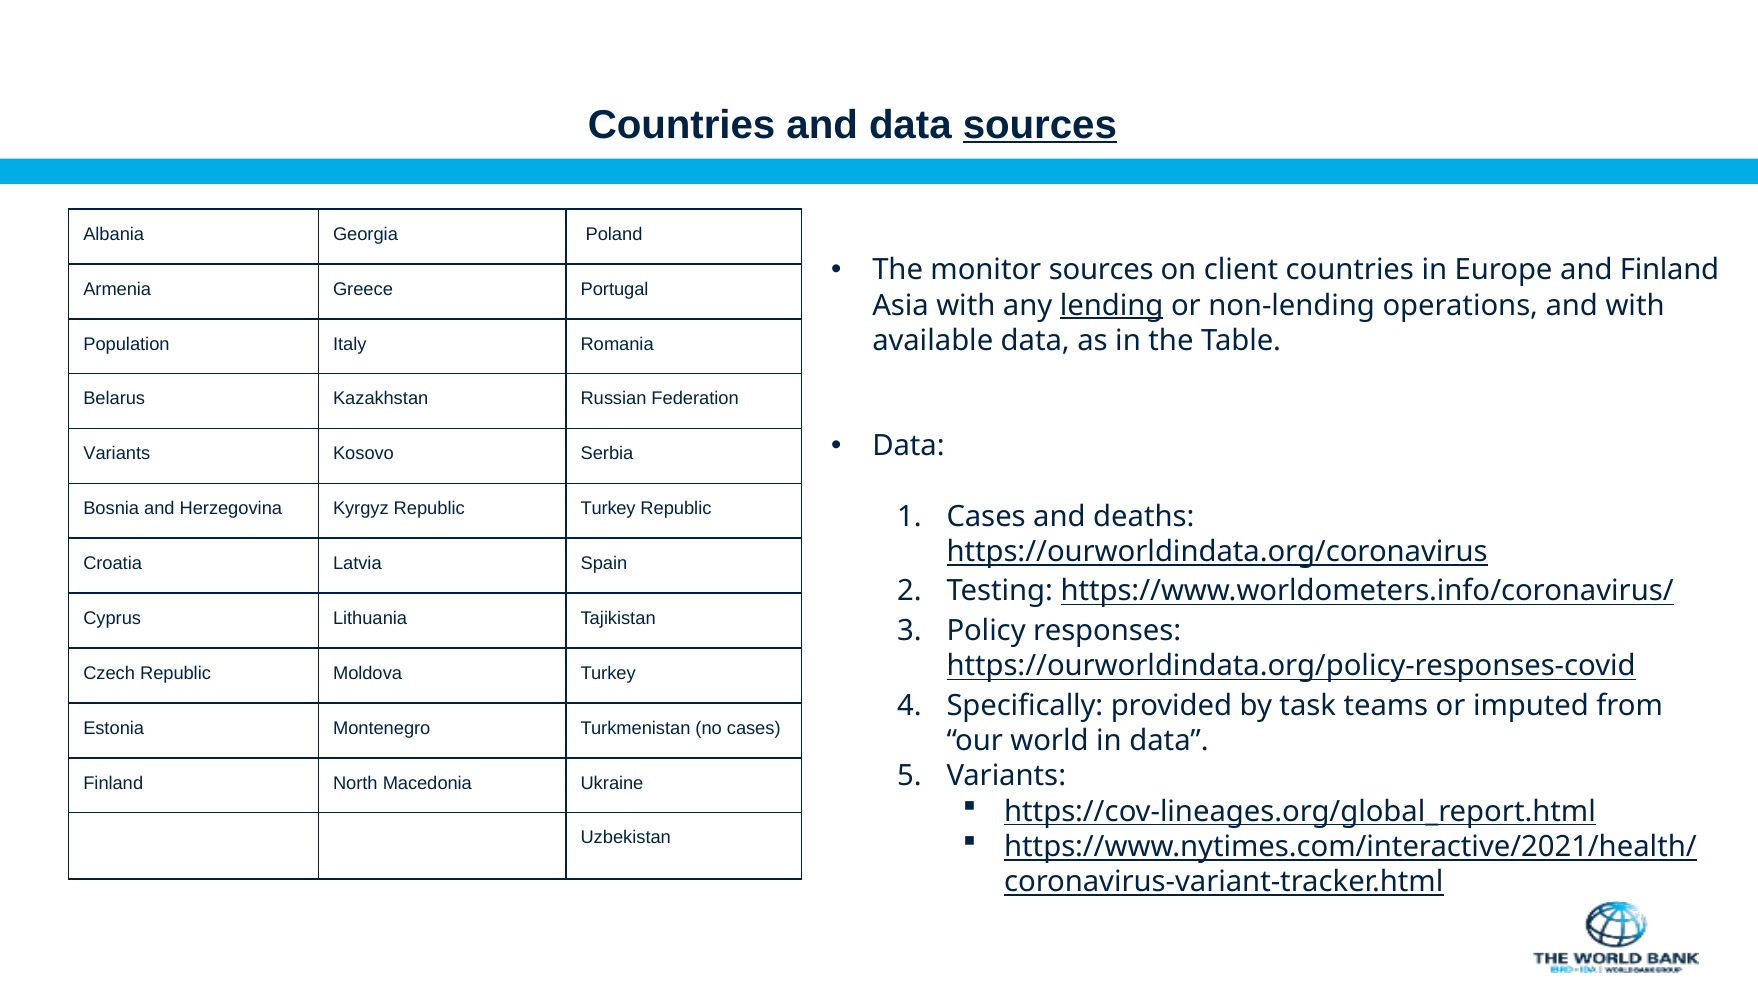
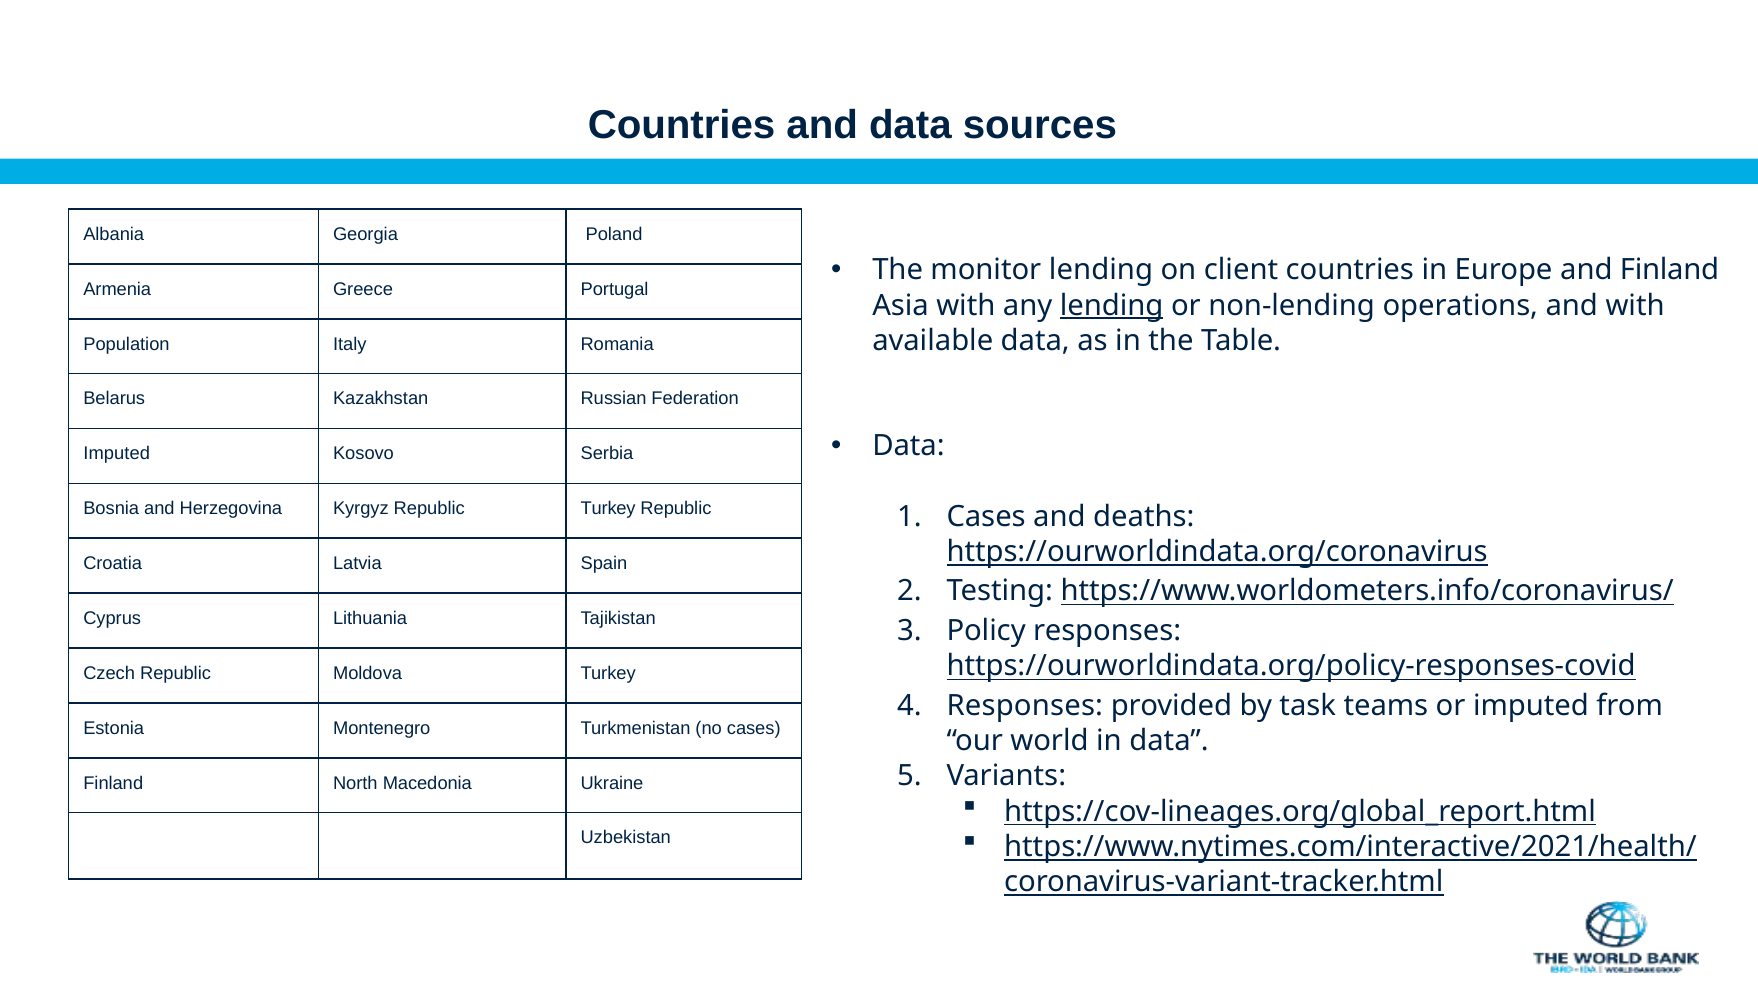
sources at (1040, 125) underline: present -> none
monitor sources: sources -> lending
Variants at (117, 454): Variants -> Imputed
Specifically at (1025, 706): Specifically -> Responses
